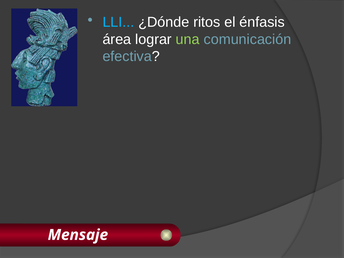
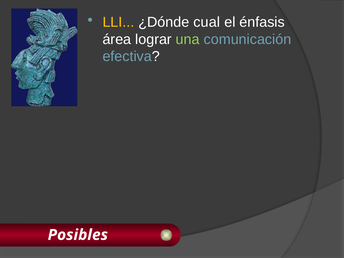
LLI colour: light blue -> yellow
ritos: ritos -> cual
Mensaje: Mensaje -> Posibles
